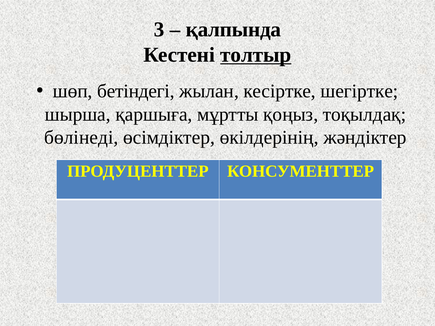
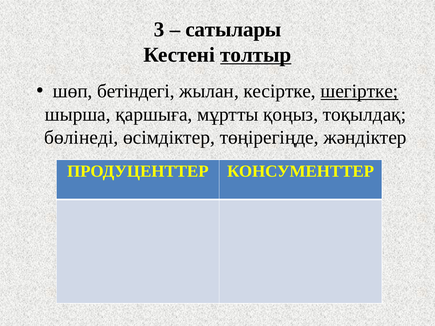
қалпында: қалпында -> сатылары
шегіртке underline: none -> present
өкілдерінің: өкілдерінің -> төңірегіңде
